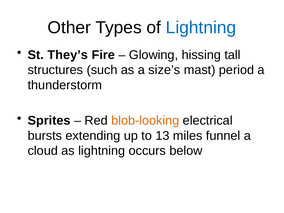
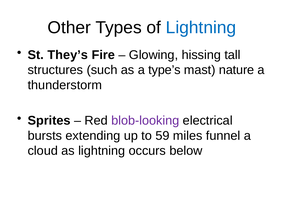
size’s: size’s -> type’s
period: period -> nature
blob-looking colour: orange -> purple
13: 13 -> 59
